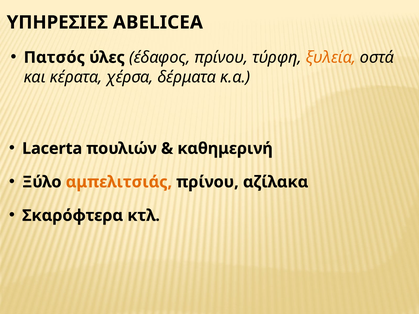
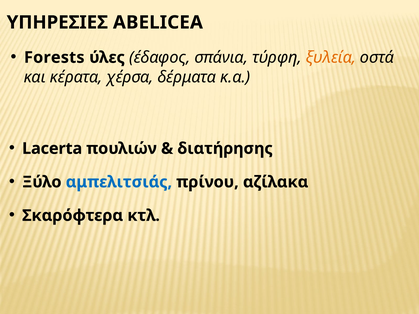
Πατσός: Πατσός -> Forests
έδαφος πρίνου: πρίνου -> σπάνια
καθημερινή: καθημερινή -> διατήρησης
αμπελιτσιάς colour: orange -> blue
